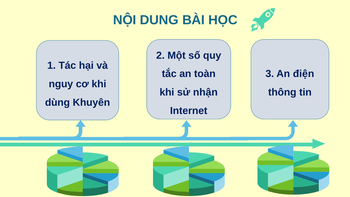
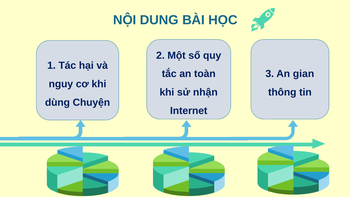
điện: điện -> gian
Khuyên: Khuyên -> Chuyện
